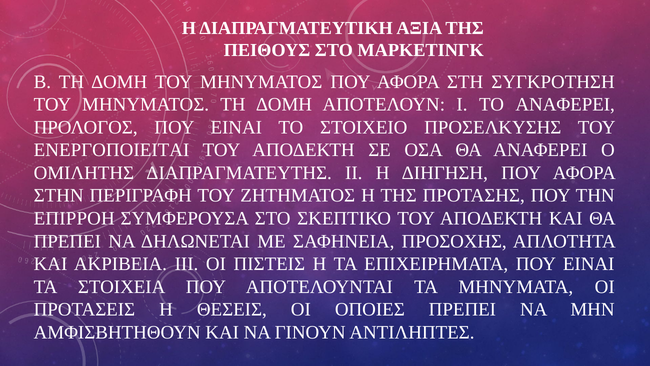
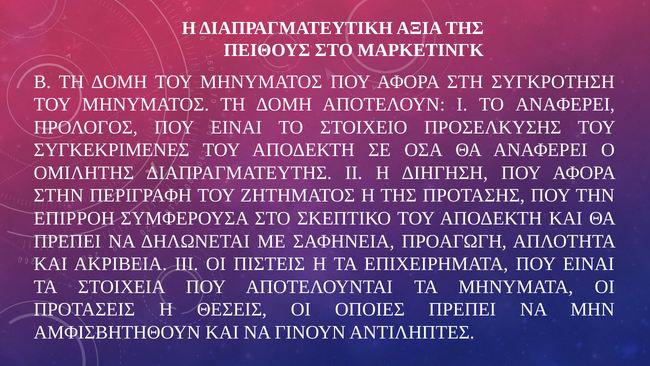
ΕΝΕΡΓΟΠΟΙΕΙΤΑΙ: ΕΝΕΡΓΟΠΟΙΕΙΤΑΙ -> ΣΥΓΚΕΚΡΙΜΕΝΕΣ
ΠΡΟΣΟΧΗΣ: ΠΡΟΣΟΧΗΣ -> ΠΡΟΑΓΩΓΗ
